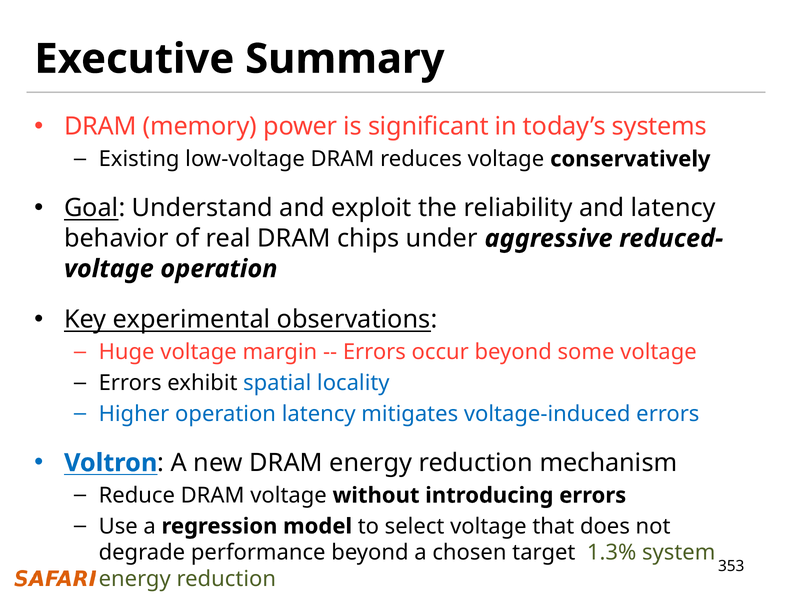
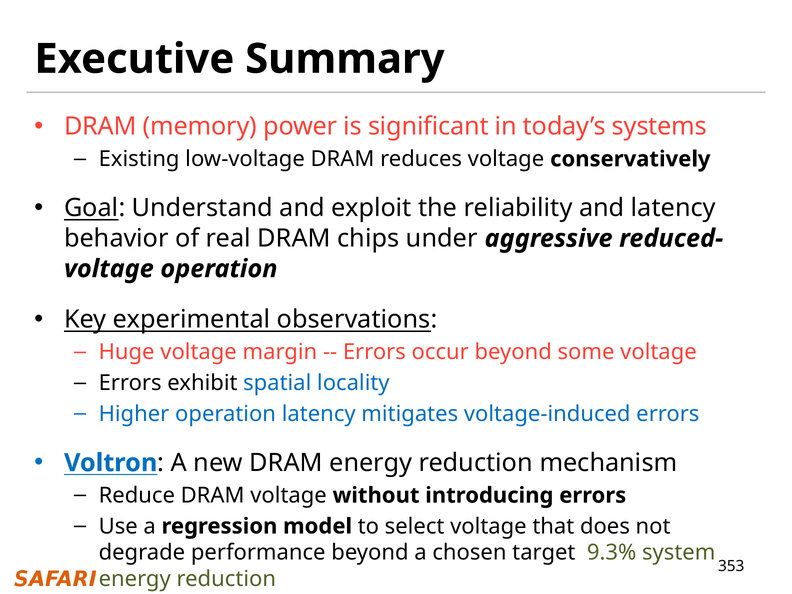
1.3%: 1.3% -> 9.3%
